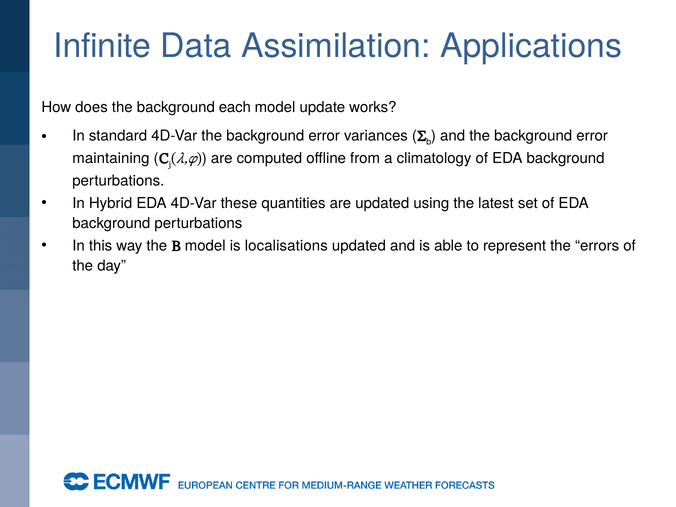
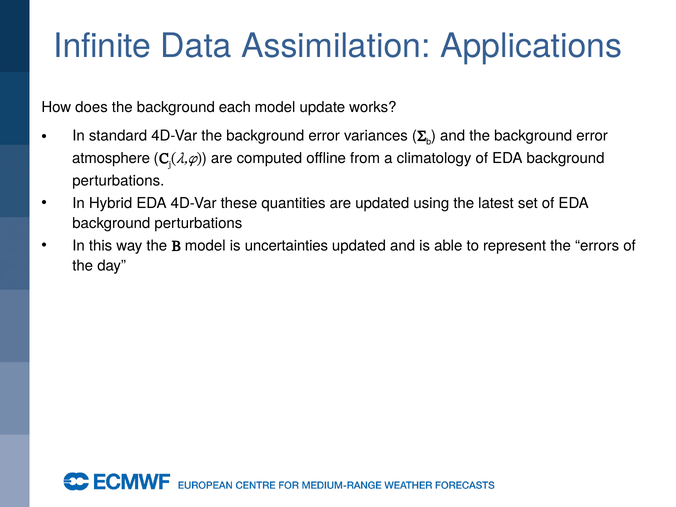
maintaining: maintaining -> atmosphere
localisations: localisations -> uncertainties
